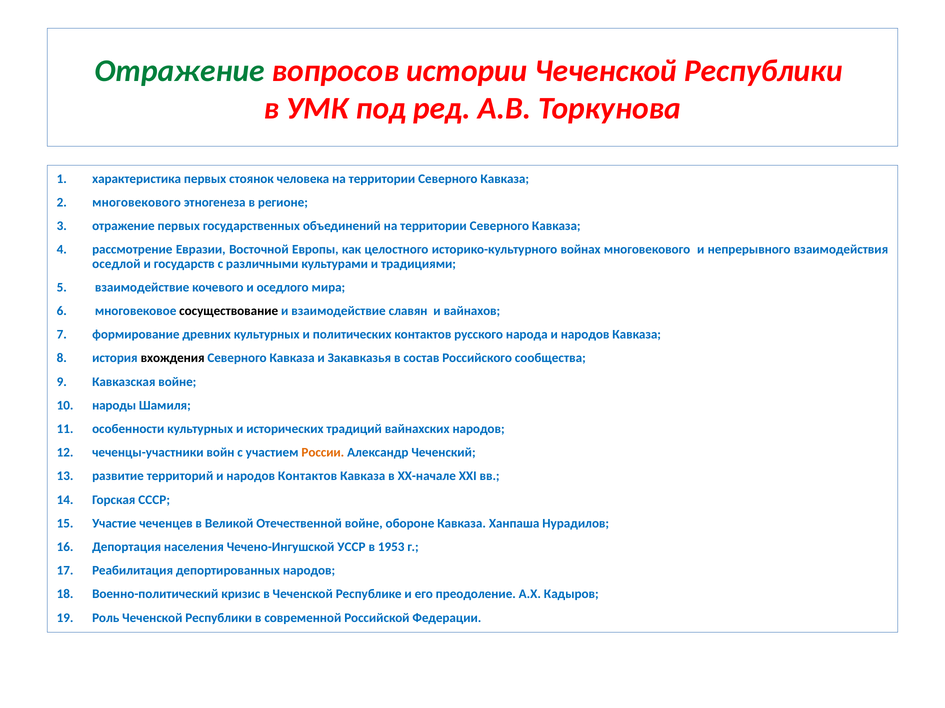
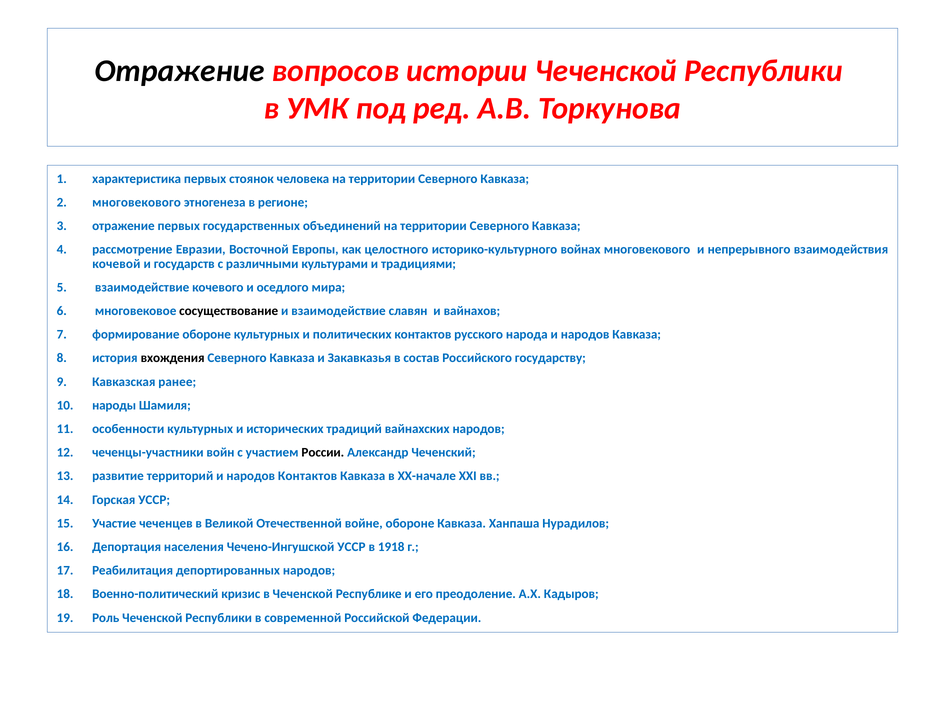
Отражение at (180, 71) colour: green -> black
оседлой: оседлой -> кочевой
формирование древних: древних -> обороне
сообщества: сообщества -> государству
Кавказская войне: войне -> ранее
России colour: orange -> black
Горская СССР: СССР -> УССР
1953: 1953 -> 1918
